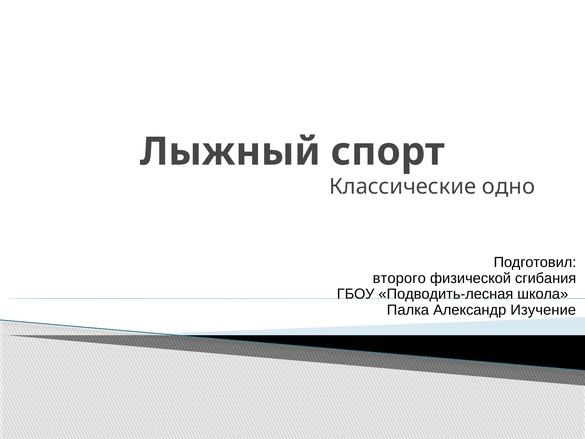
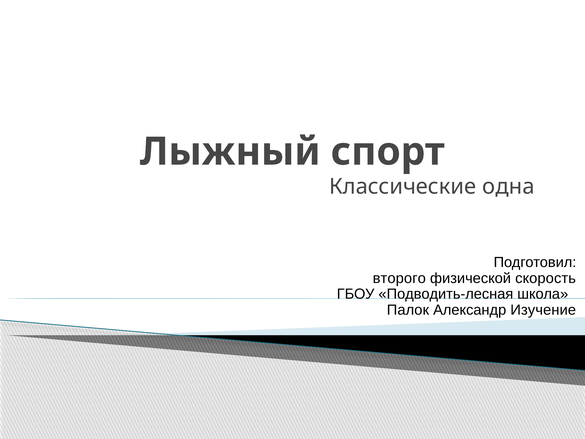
одно: одно -> одна
сгибания: сгибания -> скорость
Палка: Палка -> Палок
